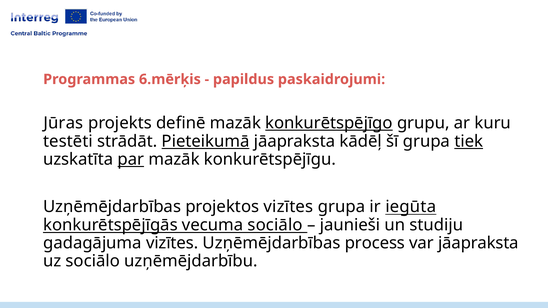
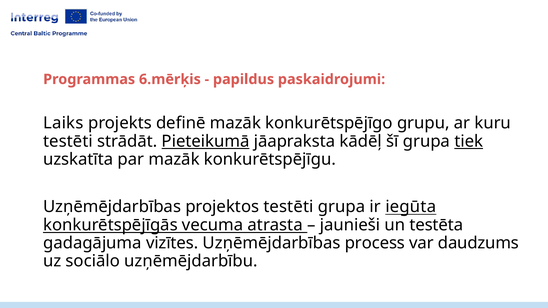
Jūras: Jūras -> Laiks
konkurētspējīgo underline: present -> none
par underline: present -> none
projektos vizītes: vizītes -> testēti
vecuma sociālo: sociālo -> atrasta
studiju: studiju -> testēta
var jāapraksta: jāapraksta -> daudzums
